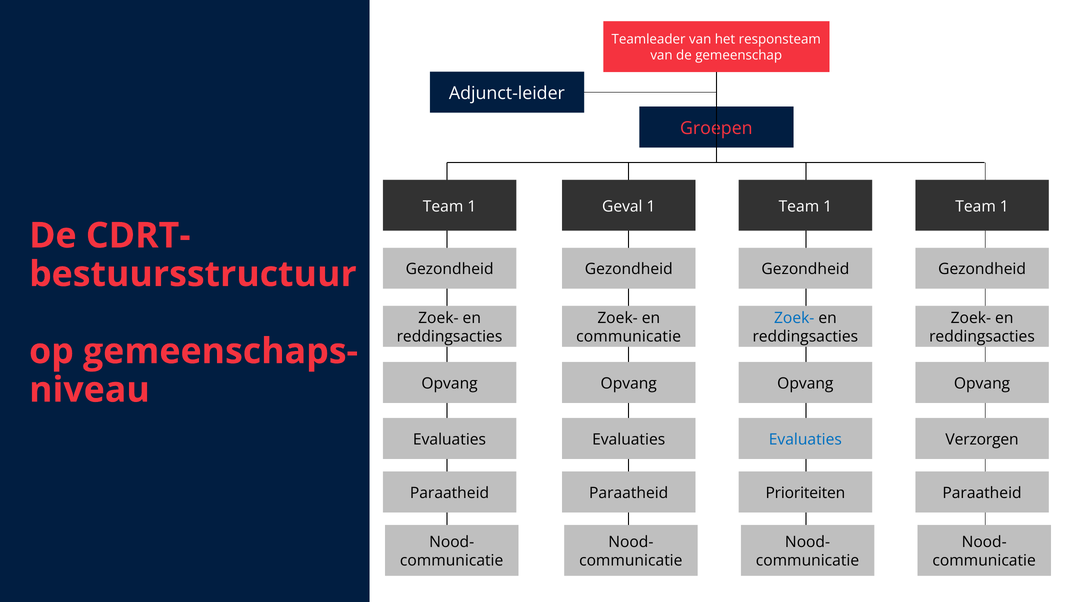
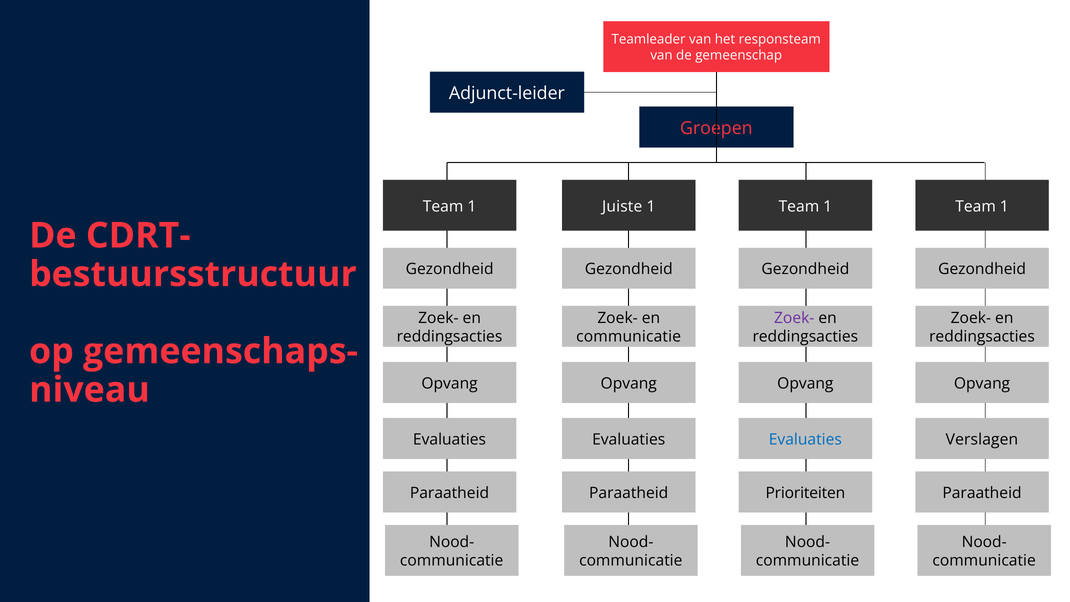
Geval: Geval -> Juiste
Zoek- at (794, 318) colour: blue -> purple
Verzorgen: Verzorgen -> Verslagen
